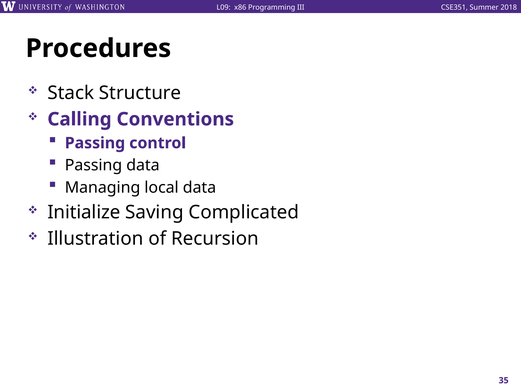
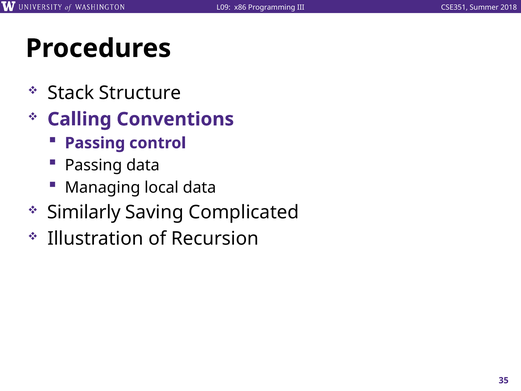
Initialize: Initialize -> Similarly
